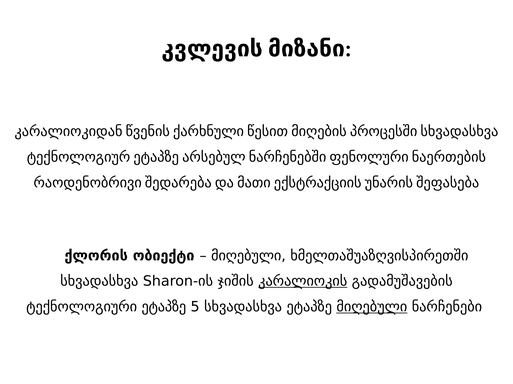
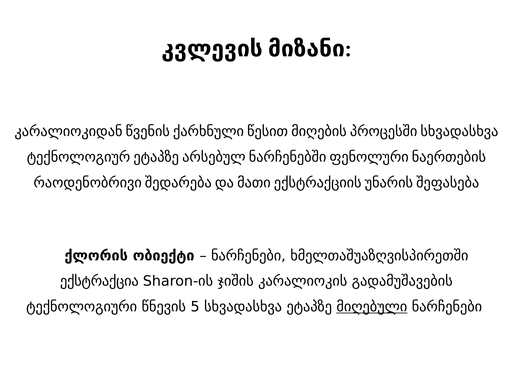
მიღებული at (248, 256): მიღებული -> ნარჩენები
სხვადასხვა at (99, 282): სხვადასხვა -> ექსტრაქცია
კარალიოკის underline: present -> none
ტექნოლოგიური ეტაპზე: ეტაპზე -> წნევის
